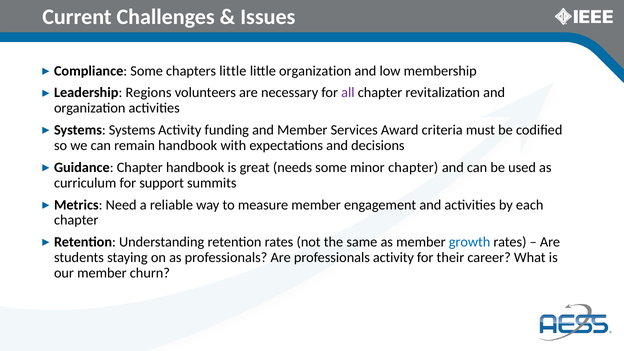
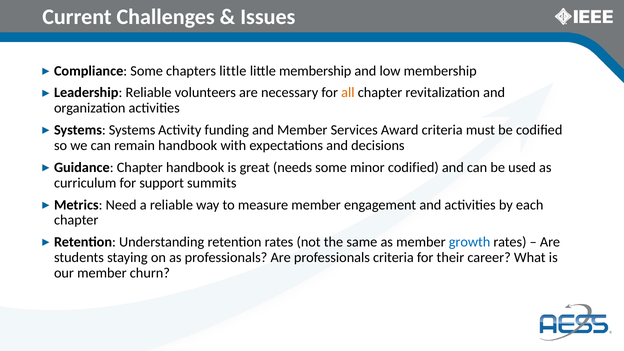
little organization: organization -> membership
Leadership Regions: Regions -> Reliable
all colour: purple -> orange
minor chapter: chapter -> codified
professionals activity: activity -> criteria
